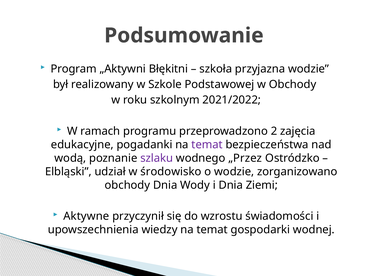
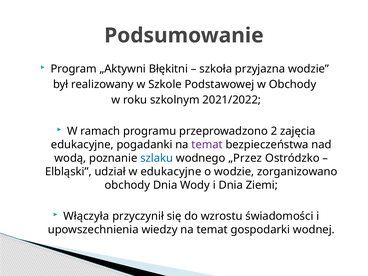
szlaku colour: purple -> blue
w środowisko: środowisko -> edukacyjne
Aktywne: Aktywne -> Włączyła
